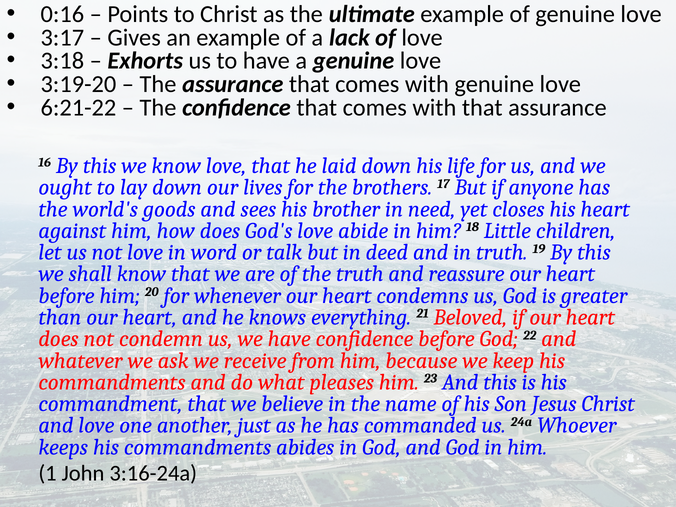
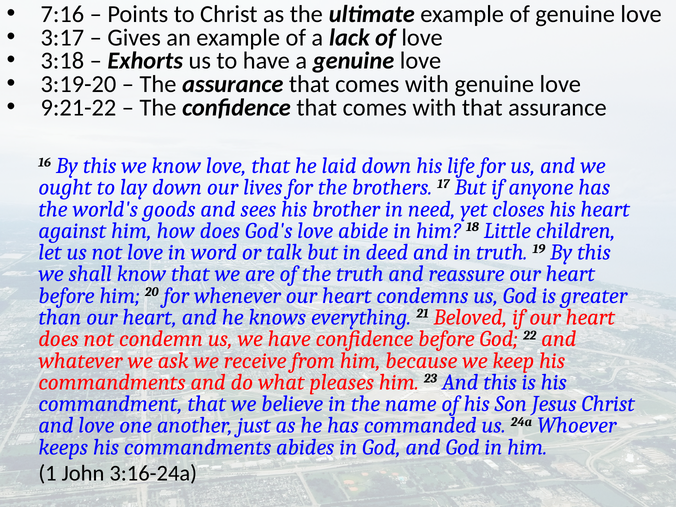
0:16: 0:16 -> 7:16
6:21-22: 6:21-22 -> 9:21-22
